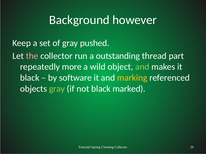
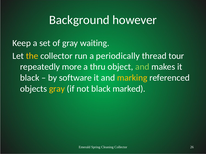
pushed: pushed -> waiting
the colour: pink -> yellow
outstanding: outstanding -> periodically
part: part -> tour
wild: wild -> thru
gray at (57, 89) colour: light green -> yellow
